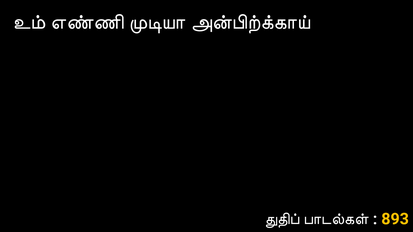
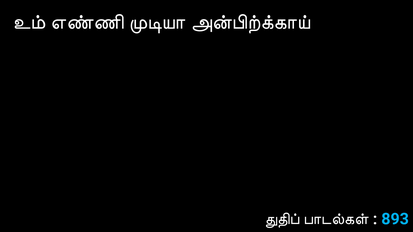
893 colour: yellow -> light blue
